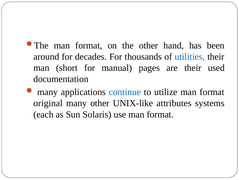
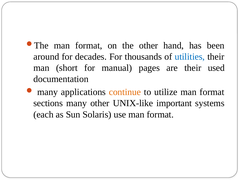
continue colour: blue -> orange
original: original -> sections
attributes: attributes -> important
